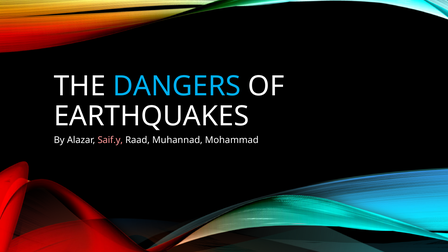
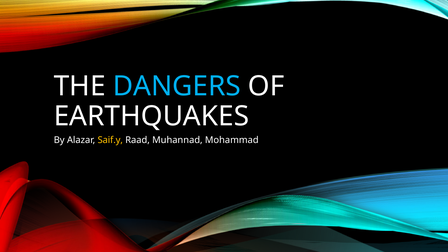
Saif.y colour: pink -> yellow
